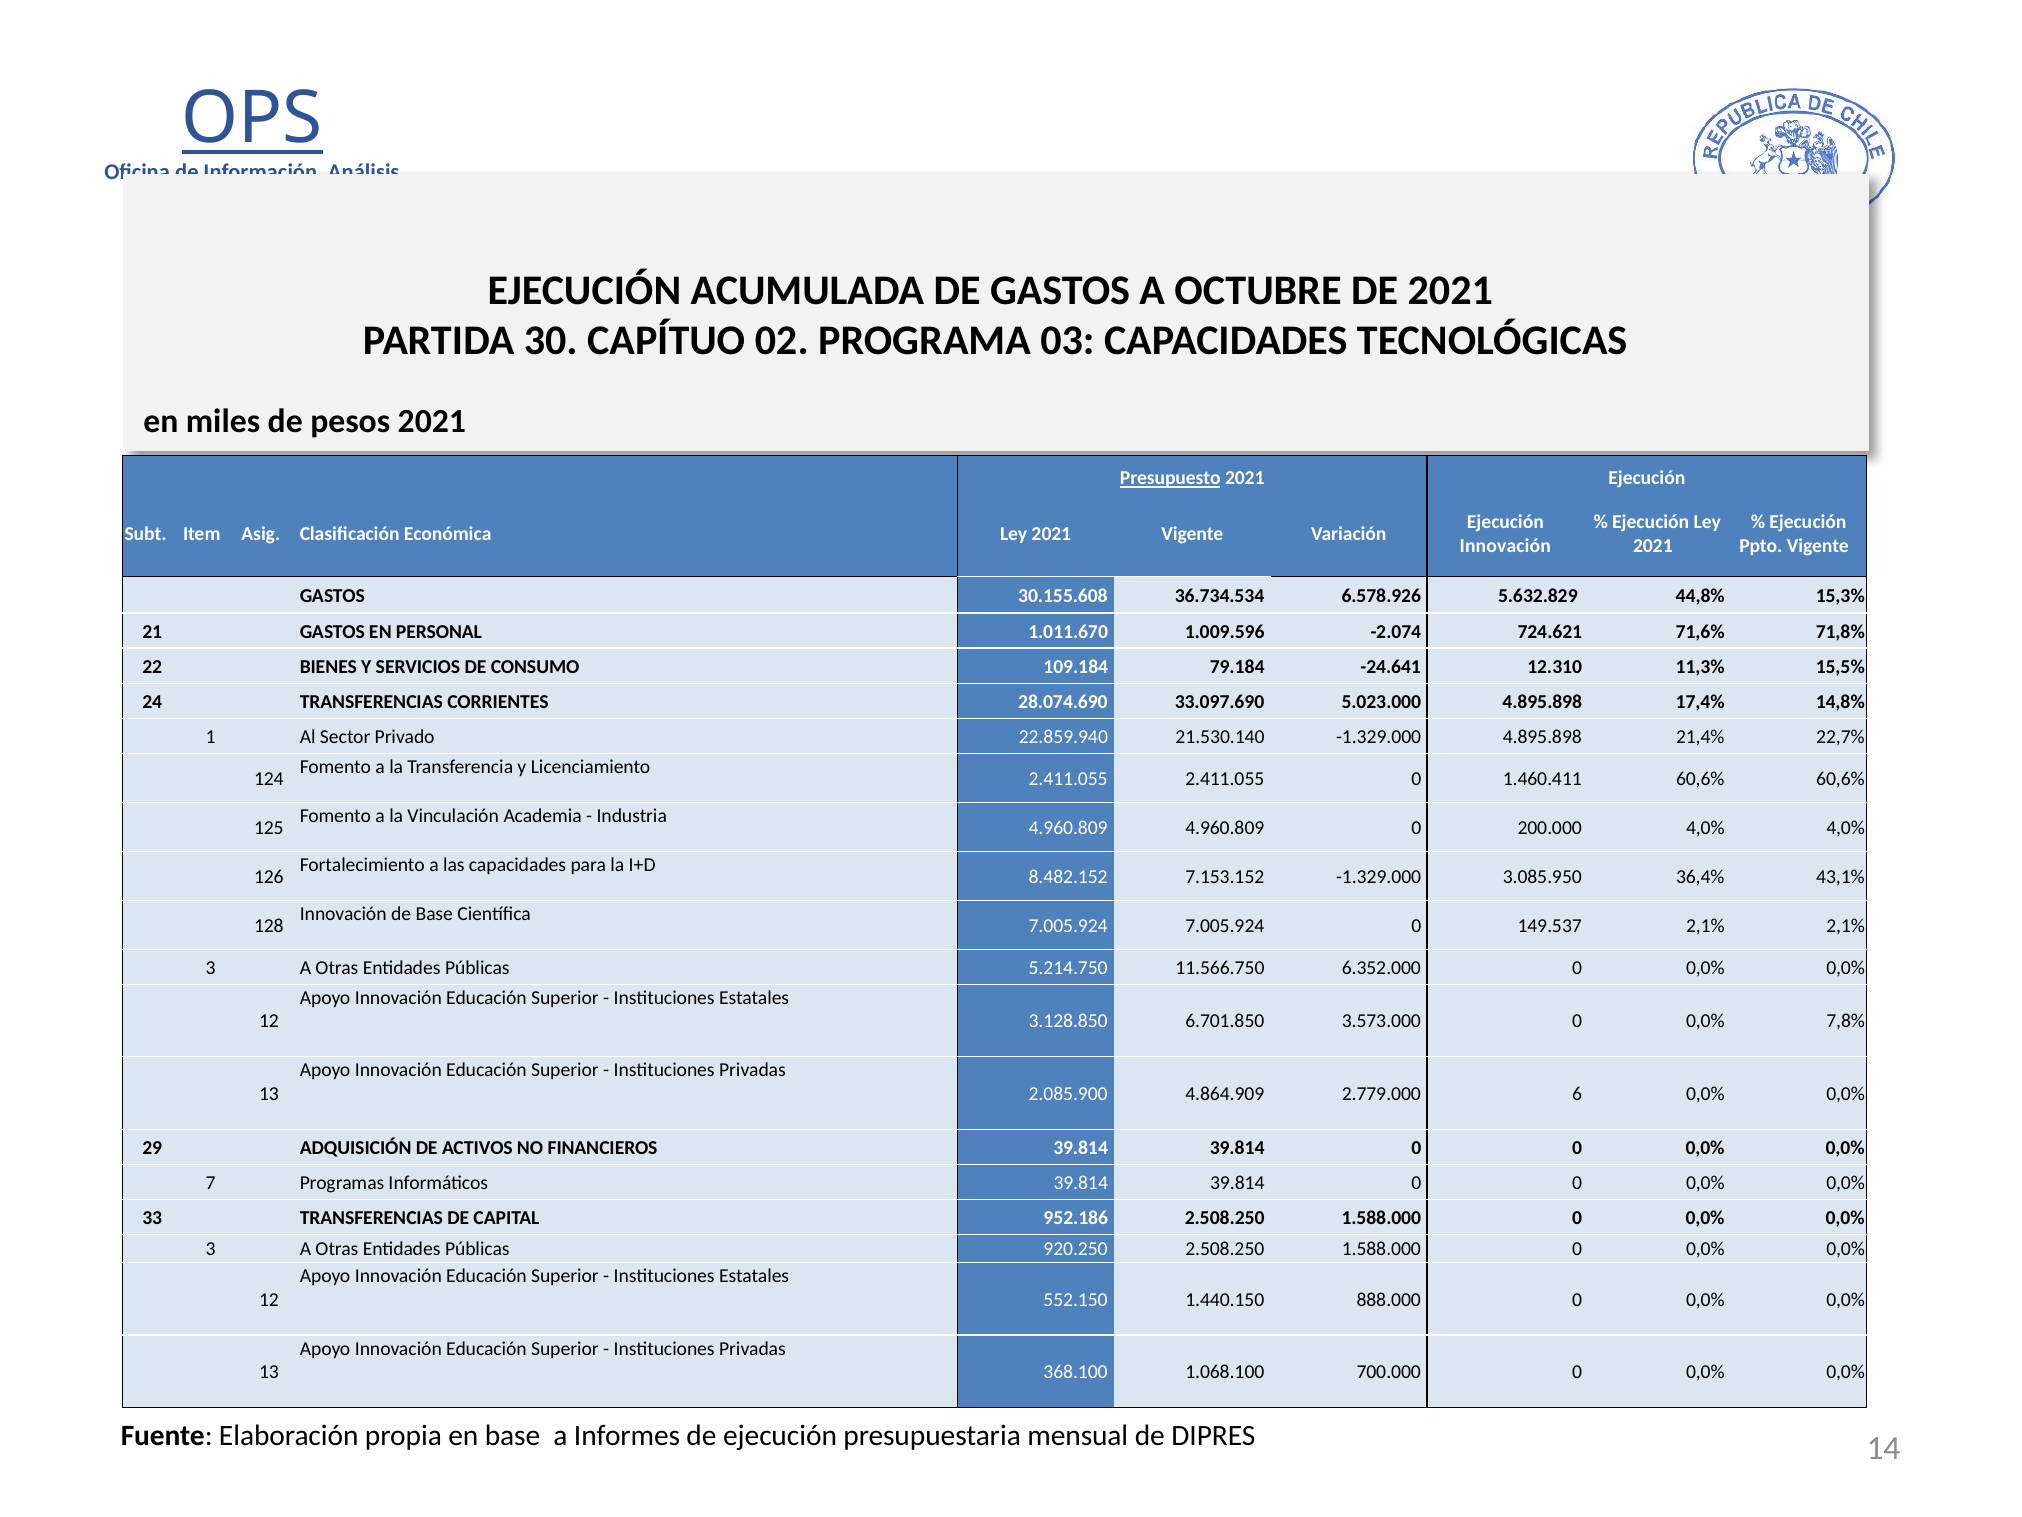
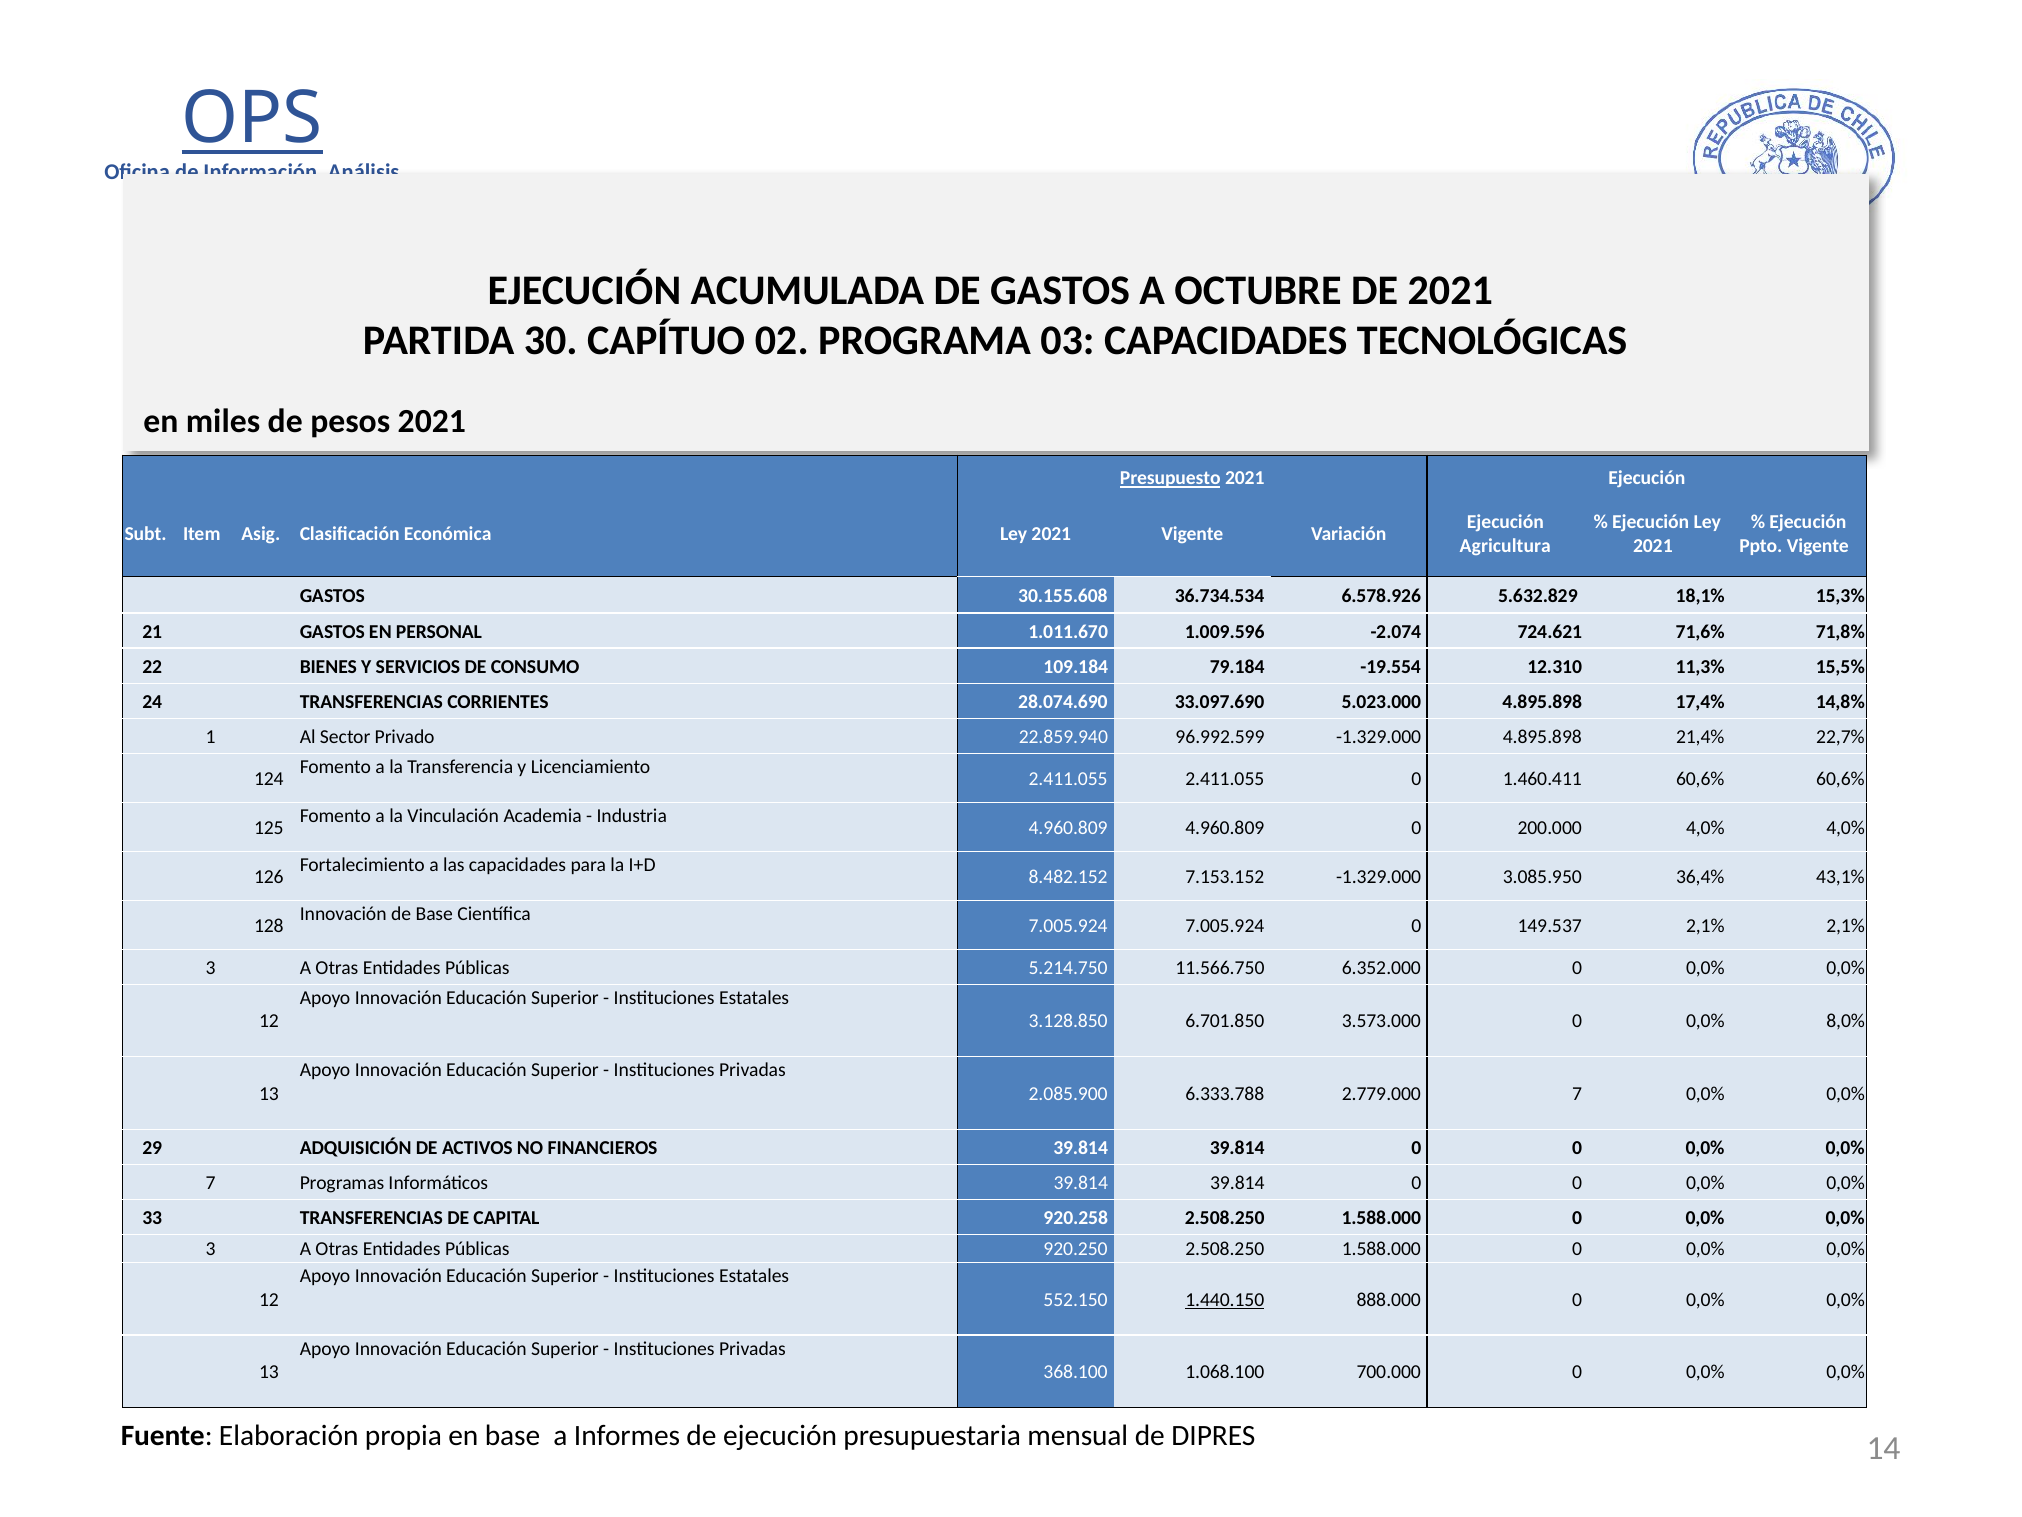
Innovación at (1505, 546): Innovación -> Agricultura
44,8%: 44,8% -> 18,1%
-24.641: -24.641 -> -19.554
21.530.140: 21.530.140 -> 96.992.599
7,8%: 7,8% -> 8,0%
4.864.909: 4.864.909 -> 6.333.788
2.779.000 6: 6 -> 7
952.186: 952.186 -> 920.258
1.440.150 underline: none -> present
